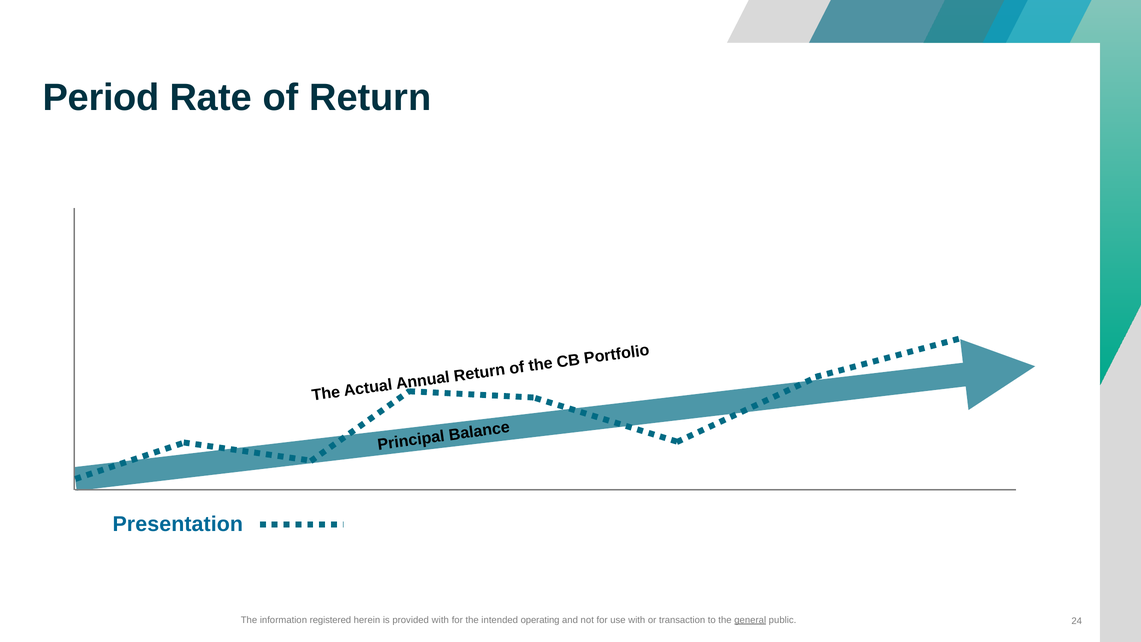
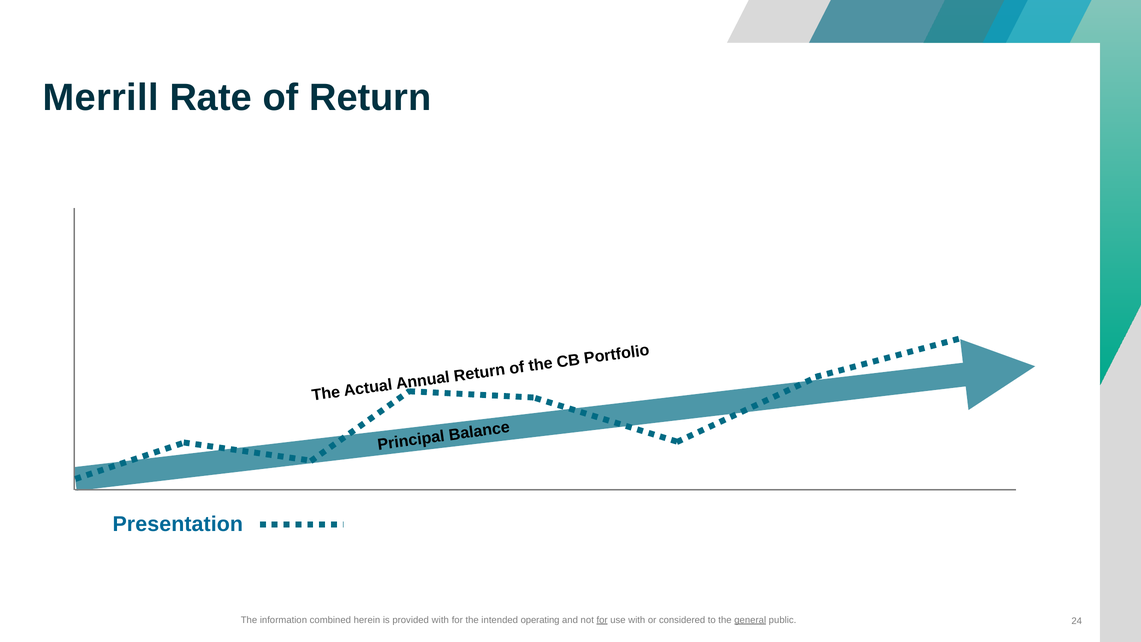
Period: Period -> Merrill
registered: registered -> combined
for at (602, 620) underline: none -> present
transaction: transaction -> considered
